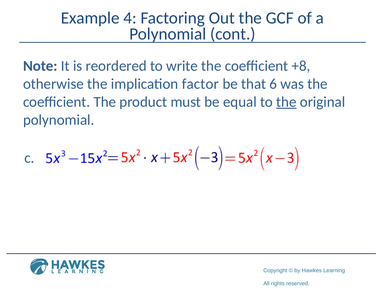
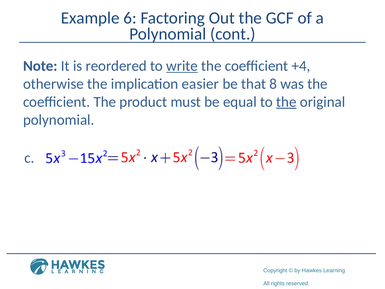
4: 4 -> 6
write underline: none -> present
+8: +8 -> +4
factor: factor -> easier
6: 6 -> 8
